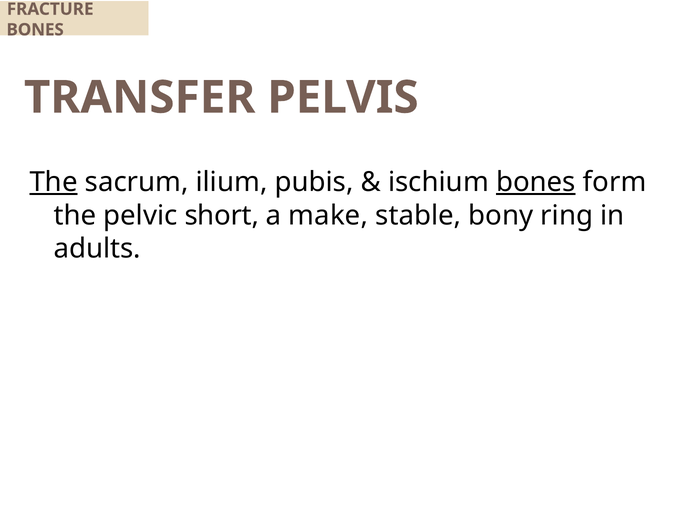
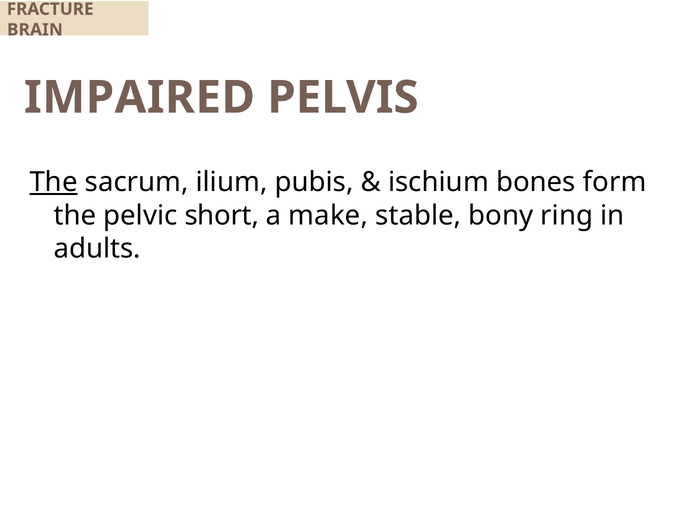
BONES at (35, 30): BONES -> BRAIN
TRANSFER: TRANSFER -> IMPAIRED
bones at (536, 182) underline: present -> none
